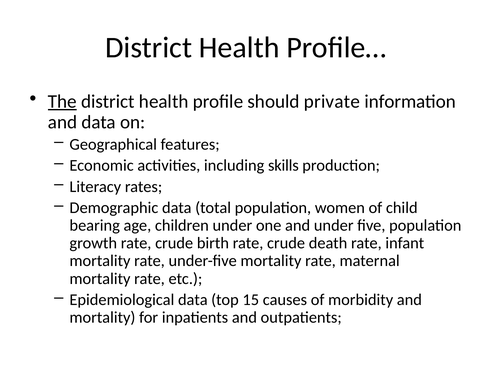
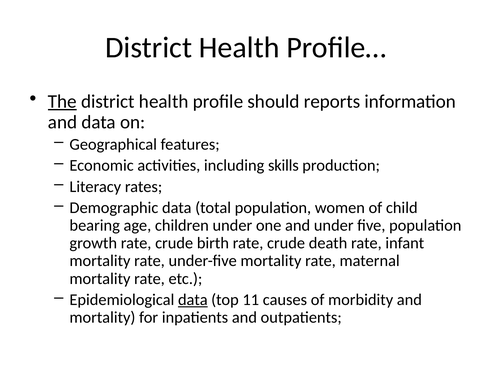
private: private -> reports
data at (193, 300) underline: none -> present
15: 15 -> 11
